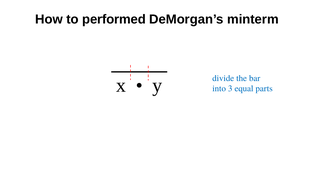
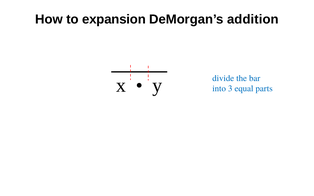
performed: performed -> expansion
minterm: minterm -> addition
